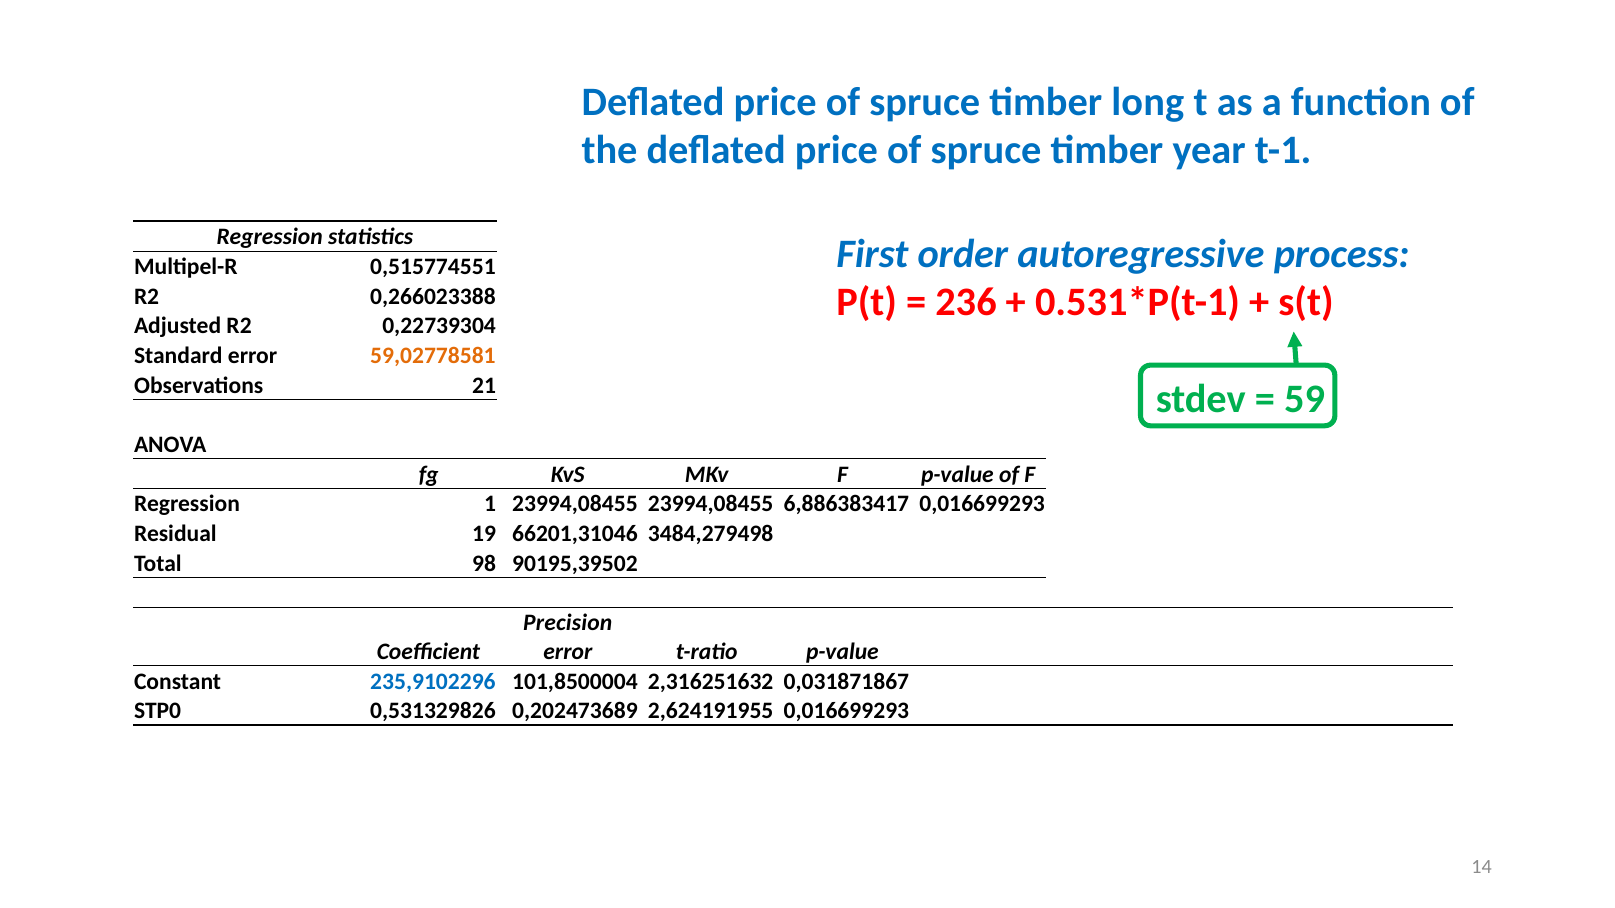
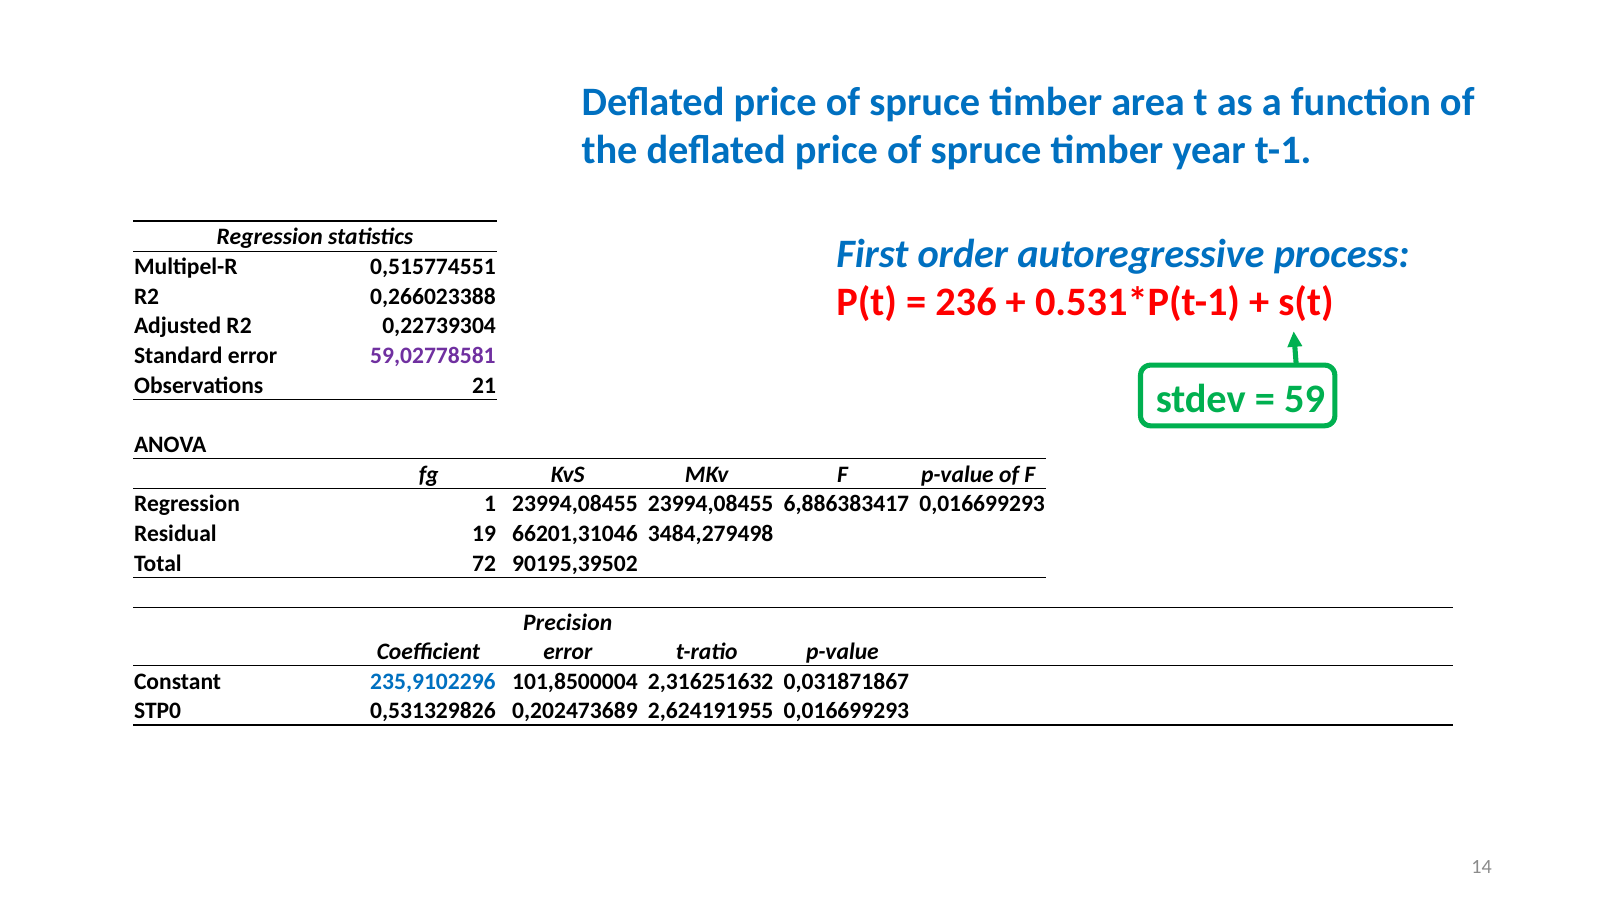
long: long -> area
59,02778581 colour: orange -> purple
98: 98 -> 72
